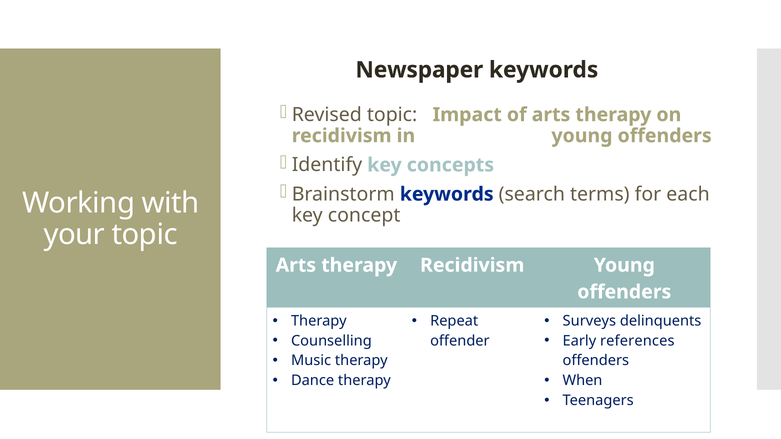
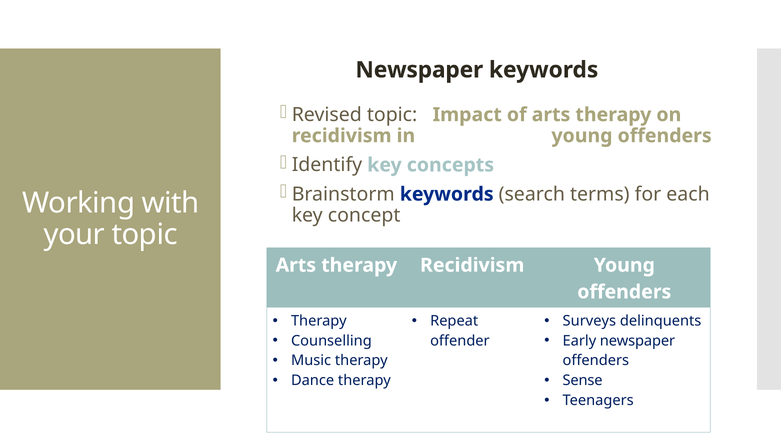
Early references: references -> newspaper
When: When -> Sense
